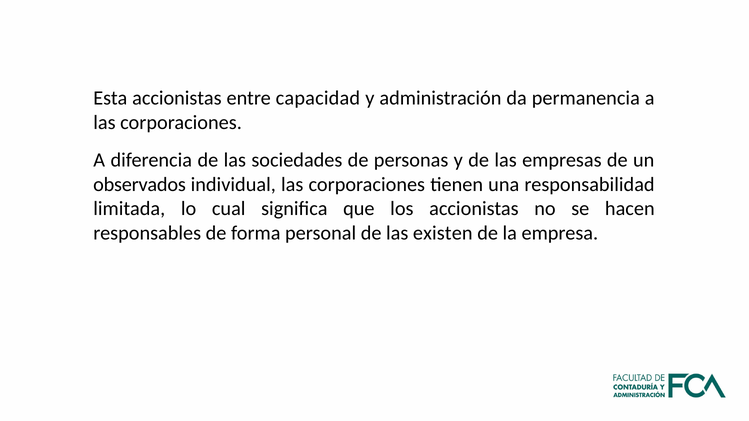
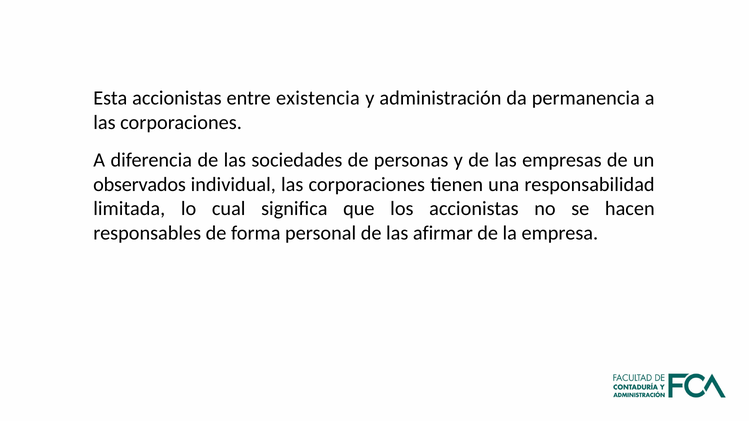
capacidad: capacidad -> existencia
existen: existen -> afirmar
